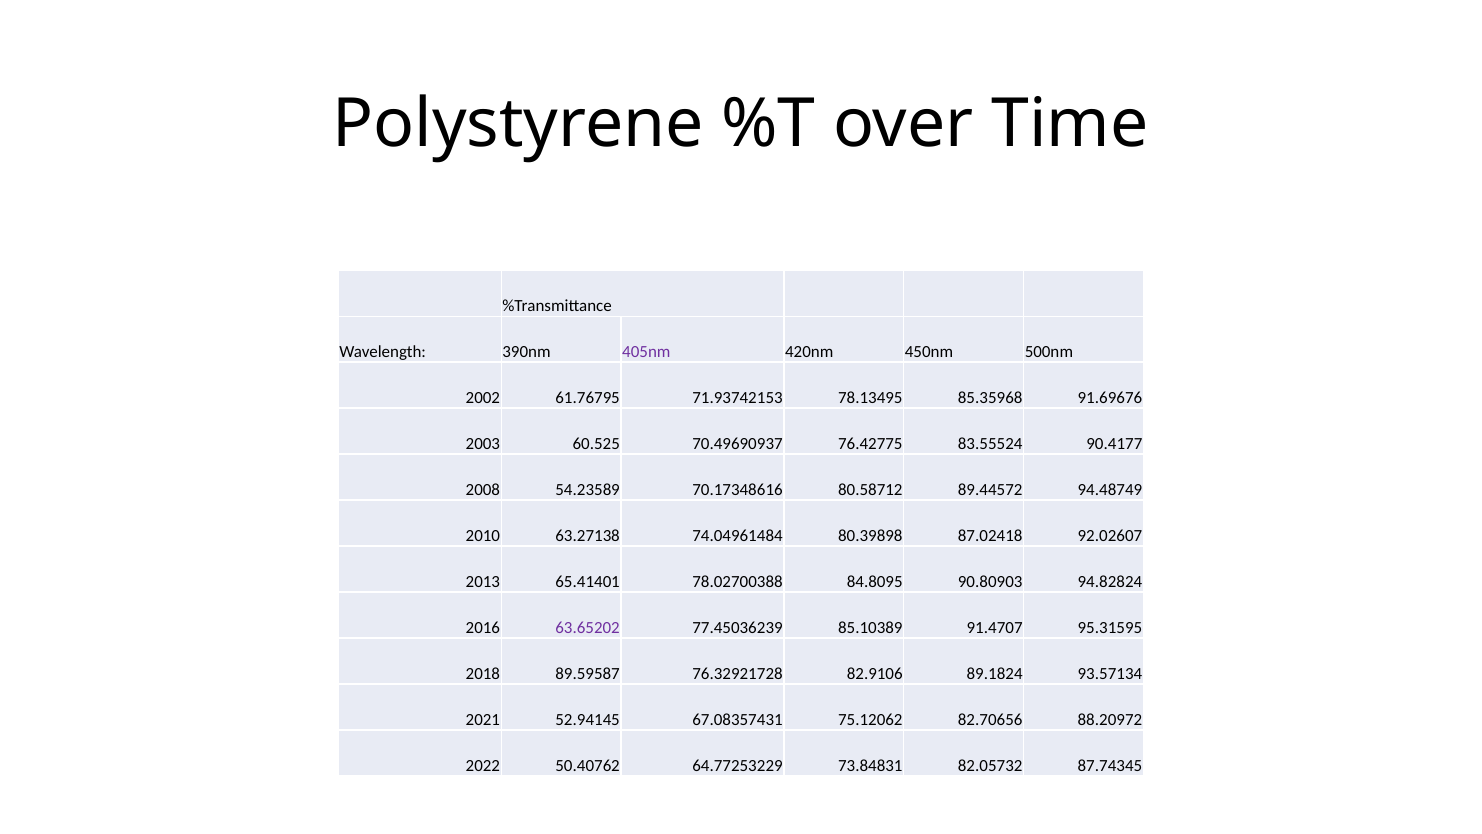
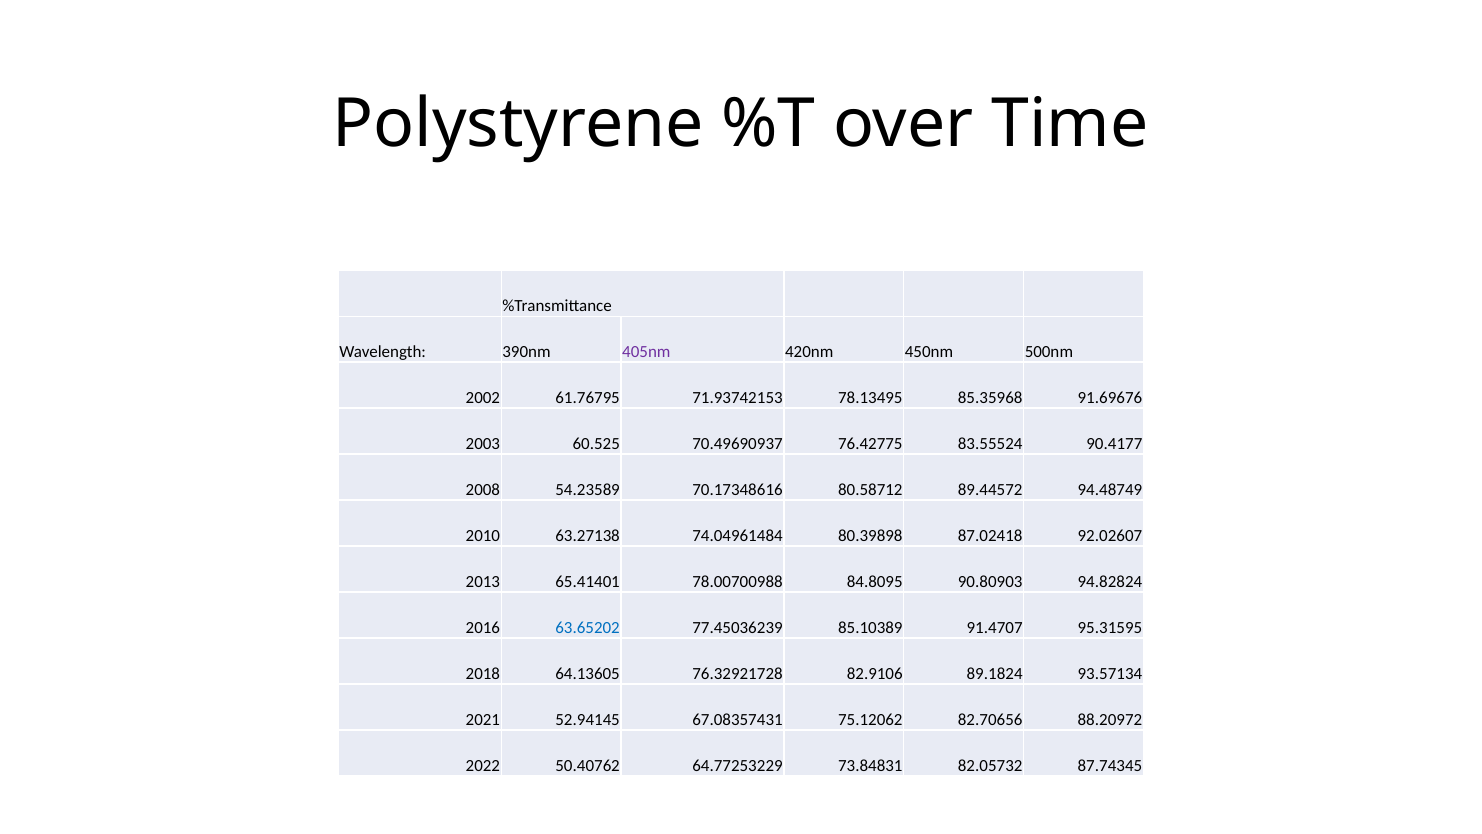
78.02700388: 78.02700388 -> 78.00700988
63.65202 colour: purple -> blue
89.59587: 89.59587 -> 64.13605
